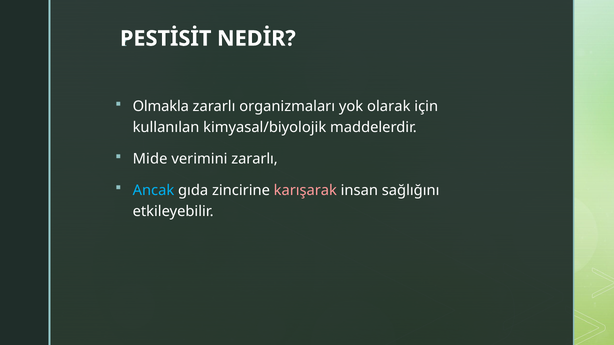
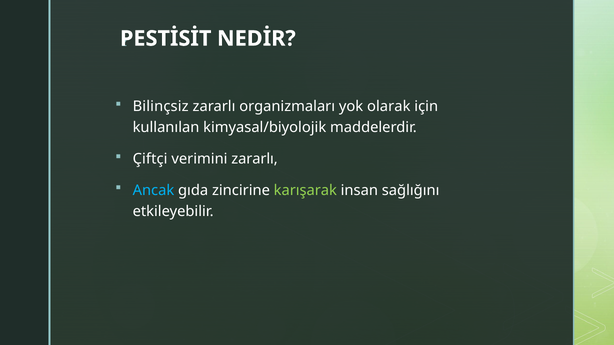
Olmakla: Olmakla -> Bilinçsiz
Mide: Mide -> Çiftçi
karışarak colour: pink -> light green
